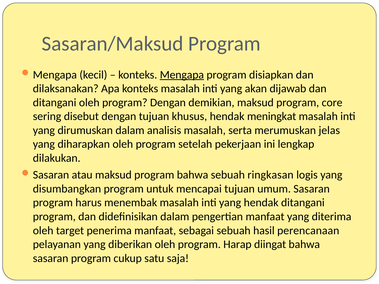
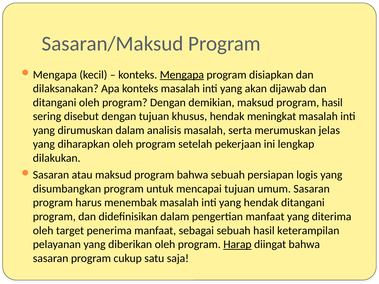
program core: core -> hasil
ringkasan: ringkasan -> persiapan
perencanaan: perencanaan -> keterampilan
Harap underline: none -> present
